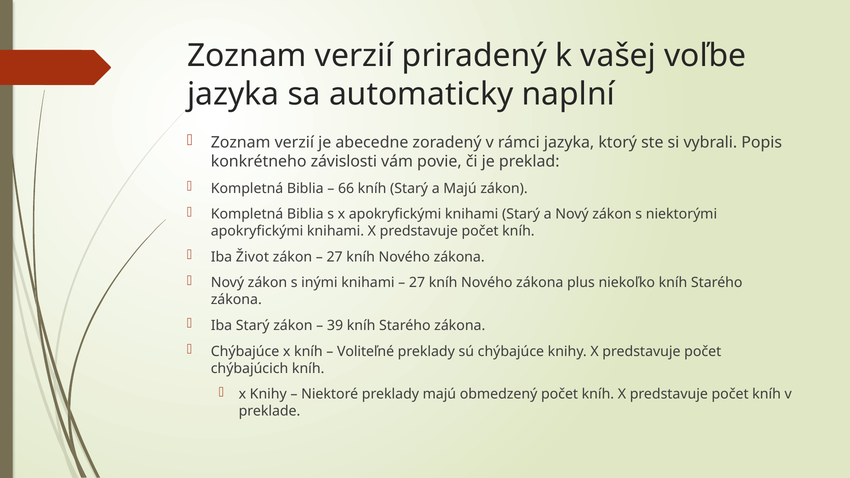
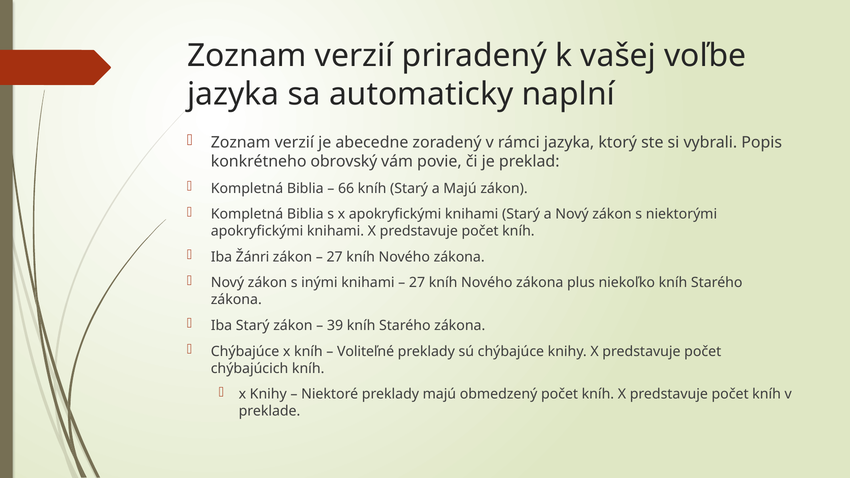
závislosti: závislosti -> obrovský
Život: Život -> Žánri
